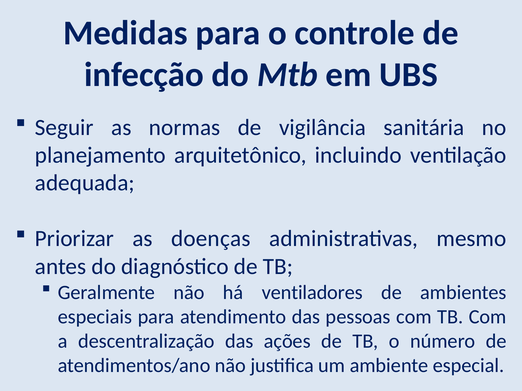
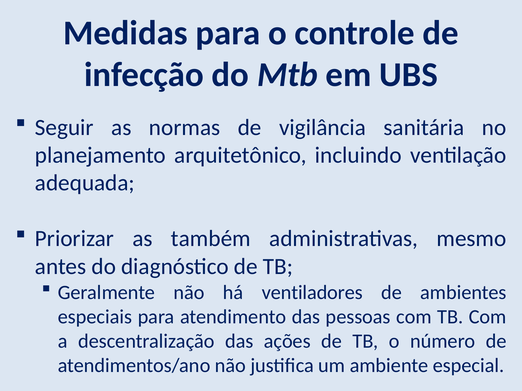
doenças: doenças -> também
